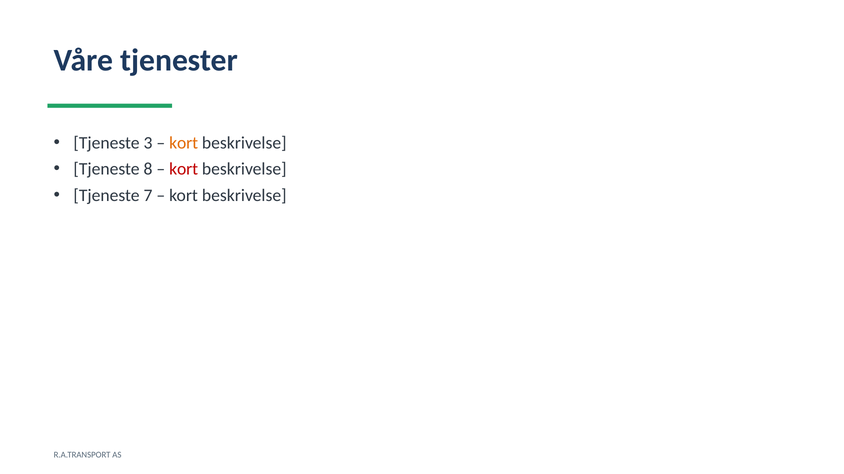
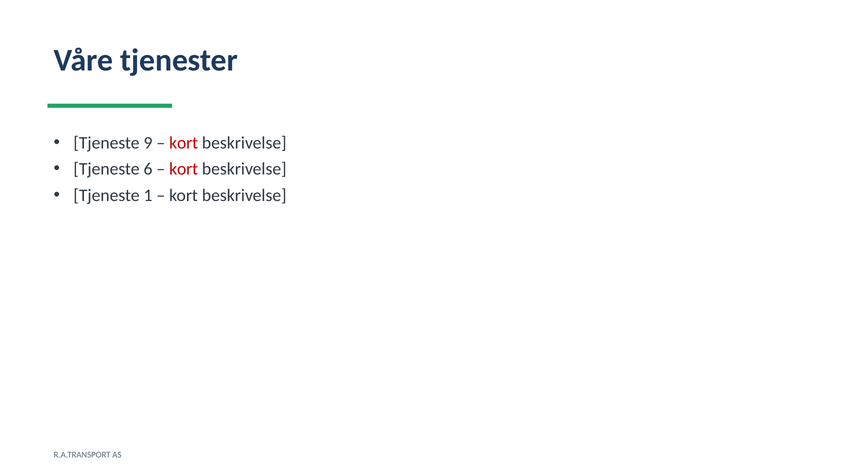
3: 3 -> 9
kort at (184, 143) colour: orange -> red
8: 8 -> 6
7: 7 -> 1
